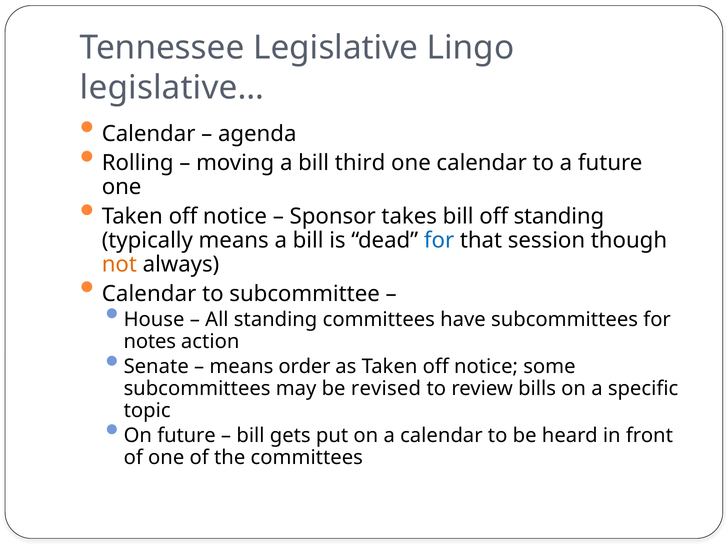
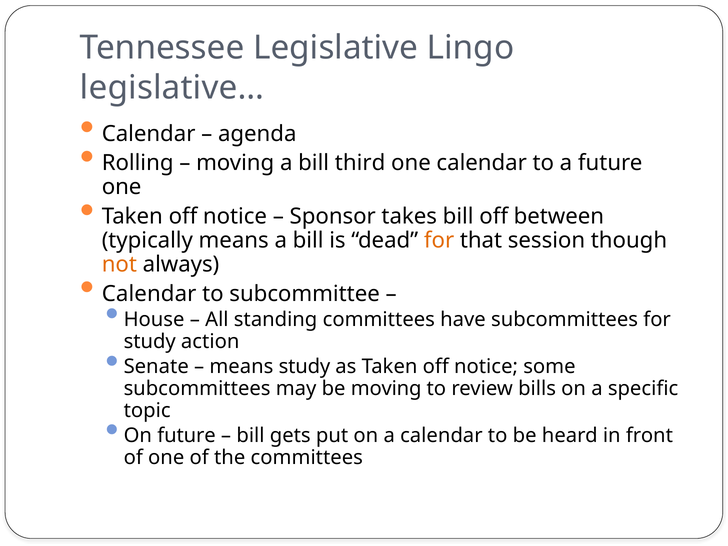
off standing: standing -> between
for at (439, 240) colour: blue -> orange
notes at (150, 342): notes -> study
means order: order -> study
be revised: revised -> moving
